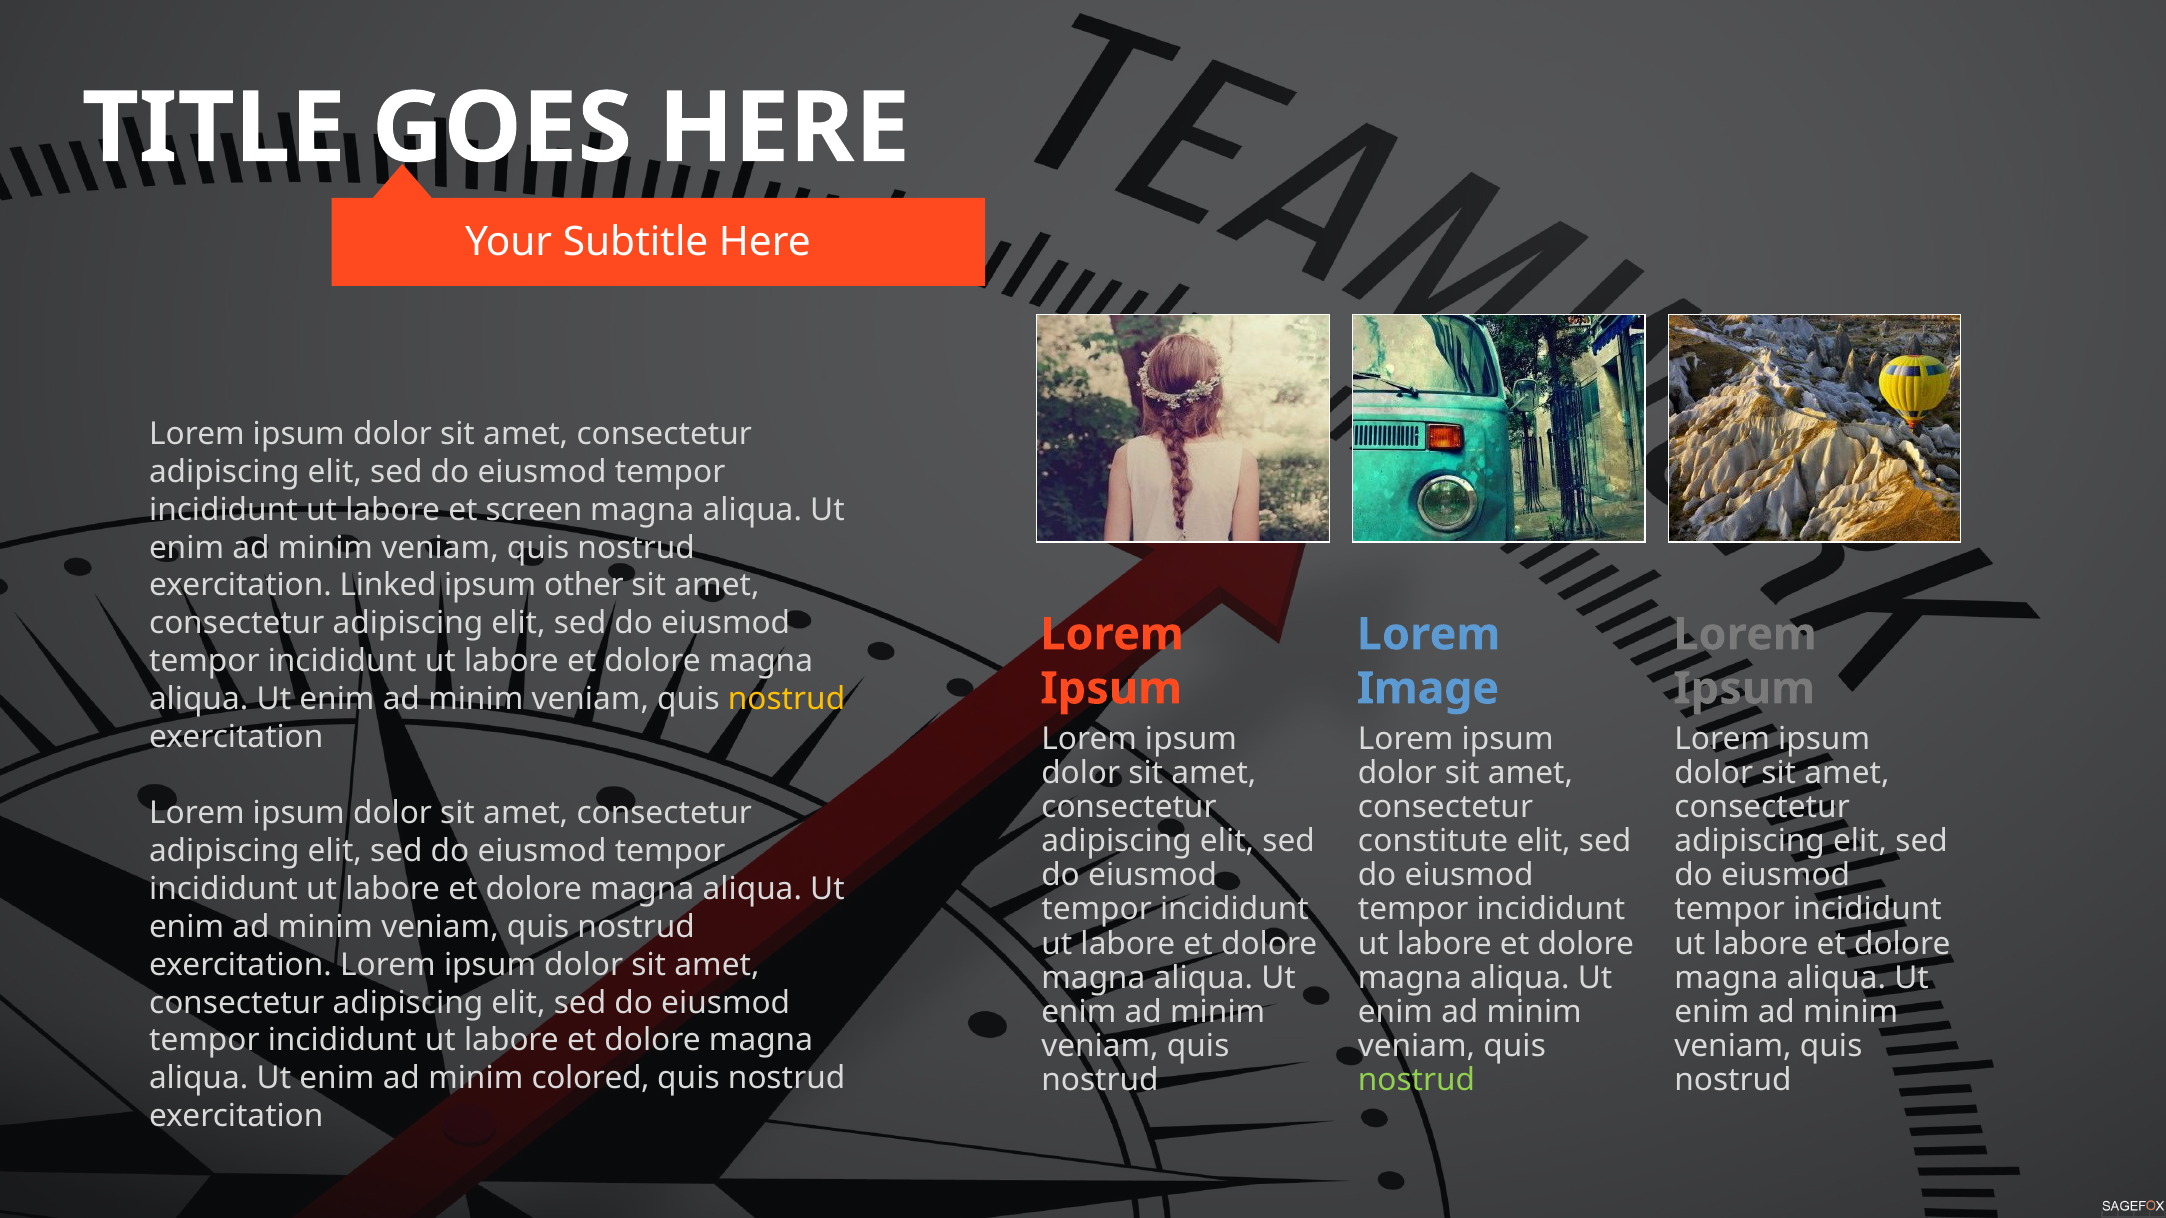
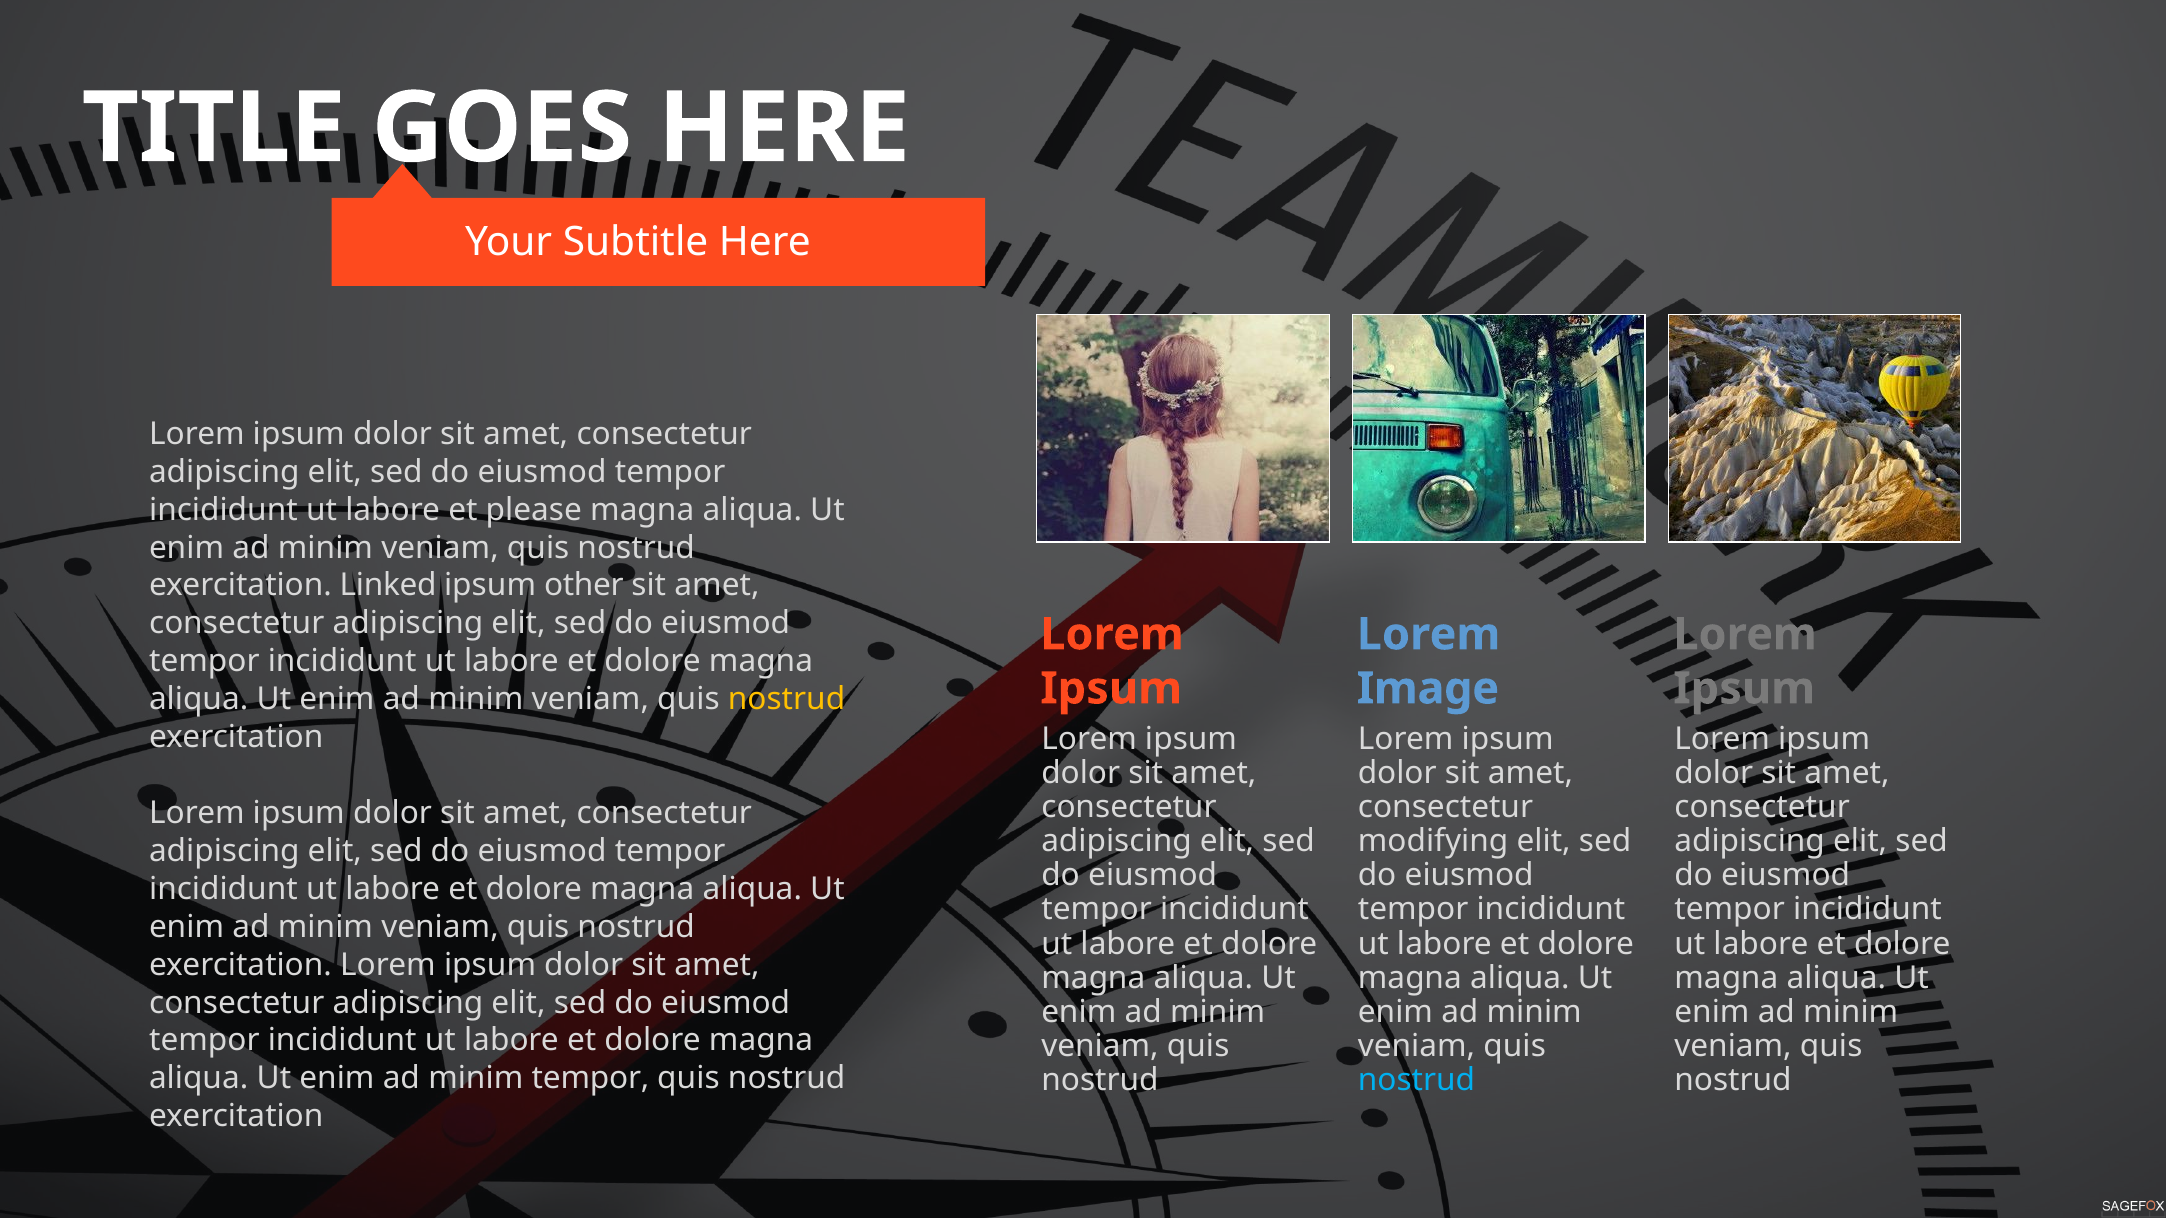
screen: screen -> please
constitute: constitute -> modifying
minim colored: colored -> tempor
nostrud at (1416, 1081) colour: light green -> light blue
